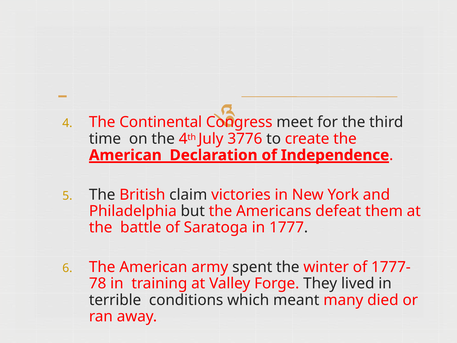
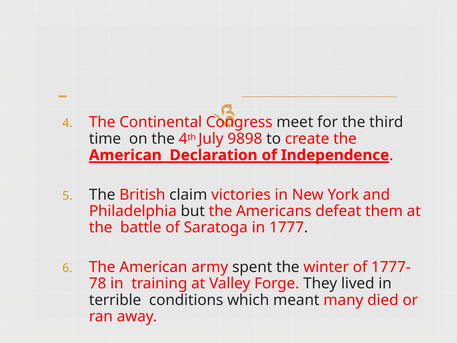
3776: 3776 -> 9898
